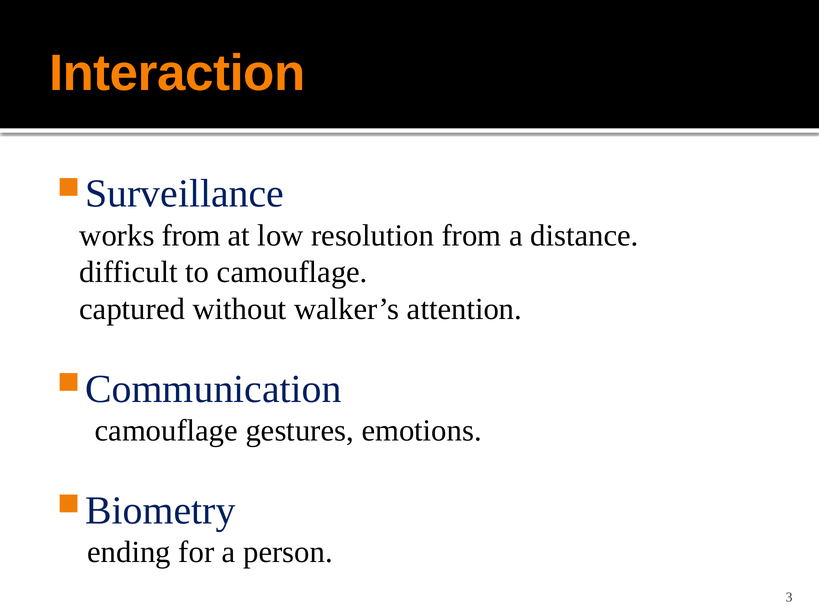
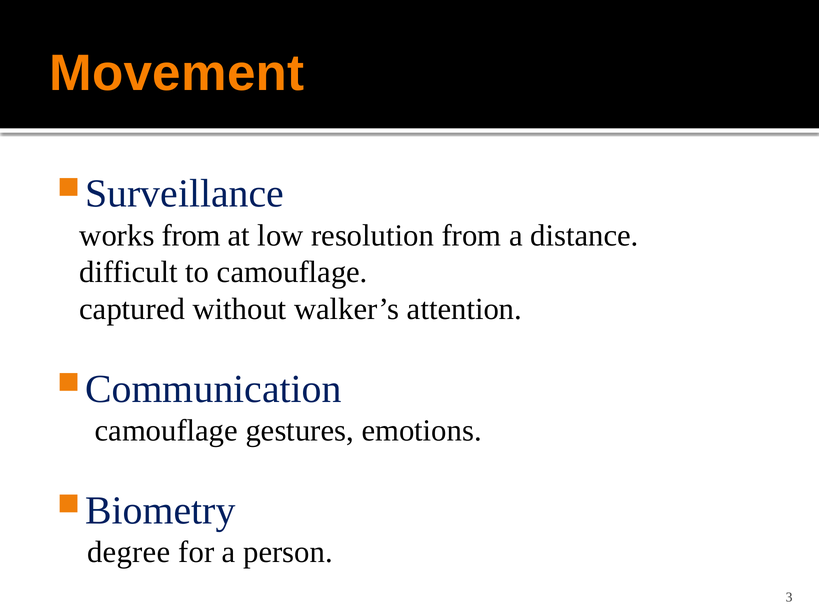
Interaction: Interaction -> Movement
ending: ending -> degree
